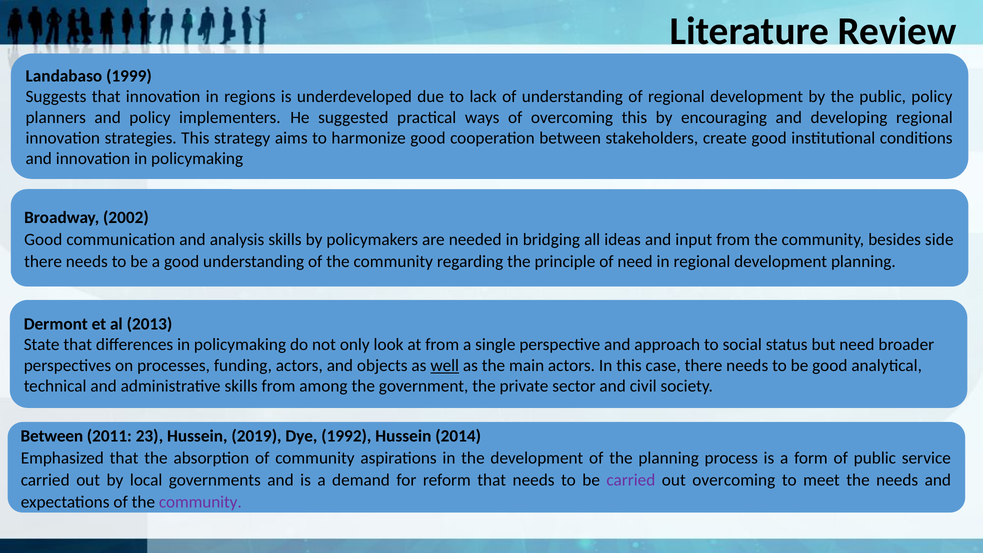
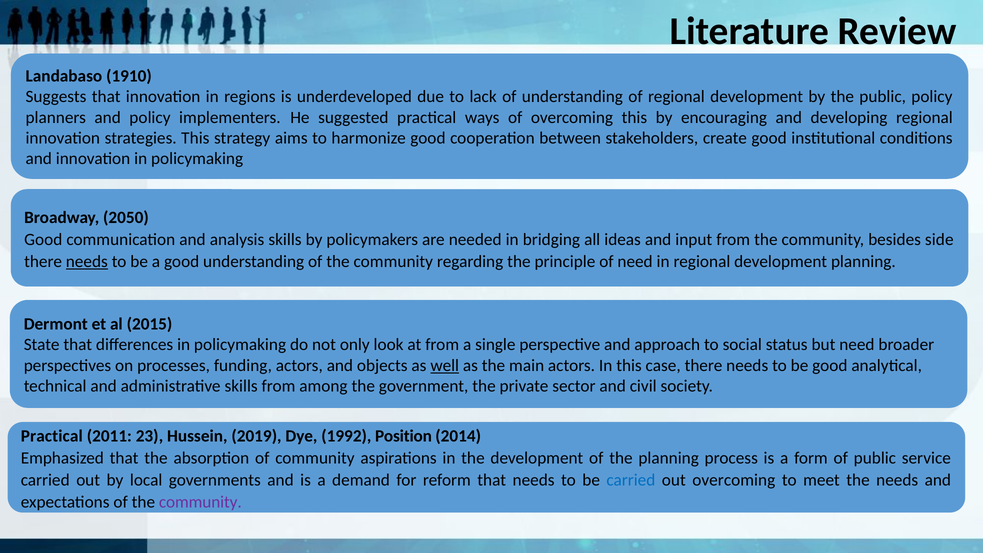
1999: 1999 -> 1910
2002: 2002 -> 2050
needs at (87, 262) underline: none -> present
2013: 2013 -> 2015
Between at (52, 436): Between -> Practical
1992 Hussein: Hussein -> Position
carried at (631, 480) colour: purple -> blue
